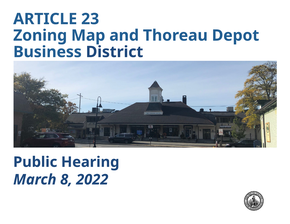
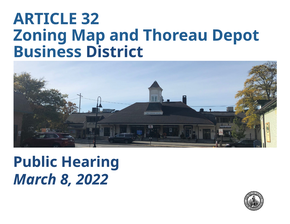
23: 23 -> 32
